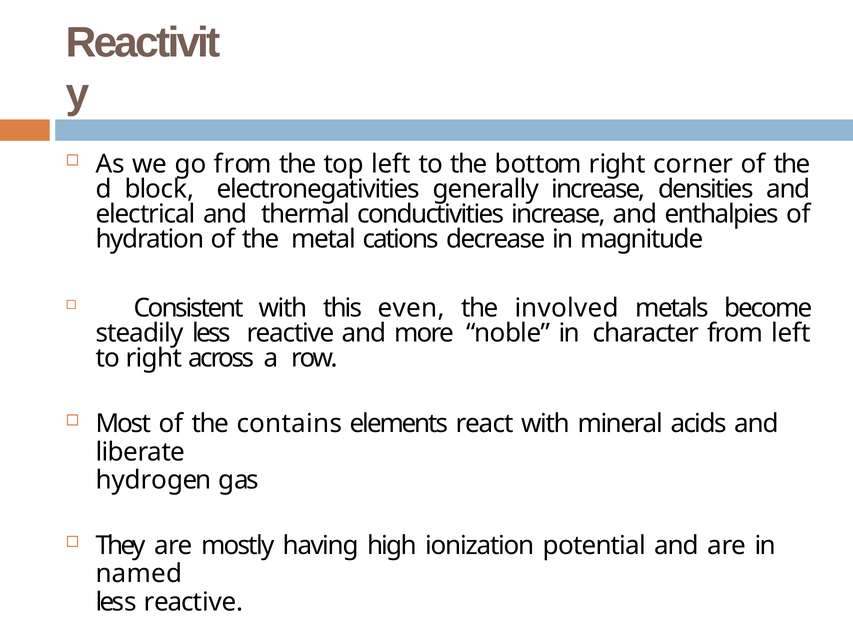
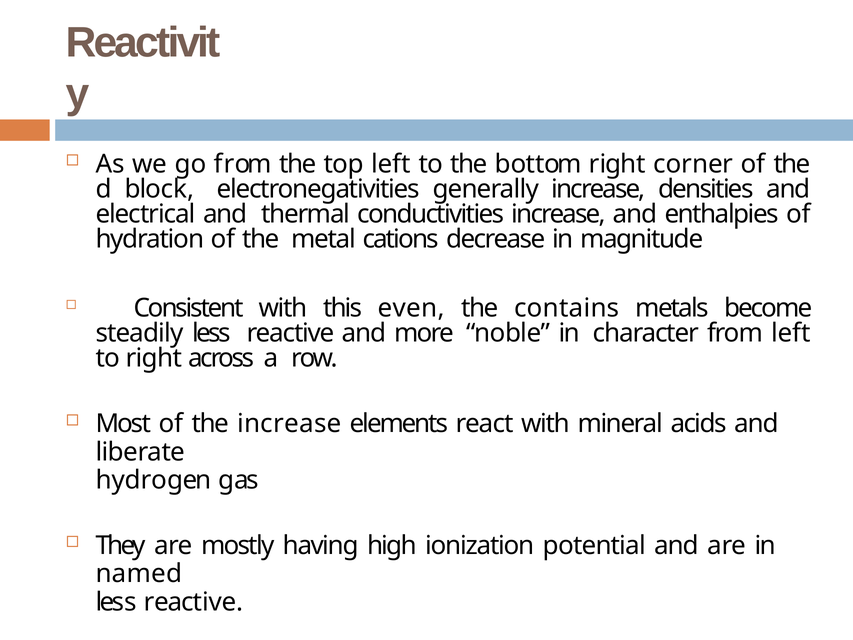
involved: involved -> contains
the contains: contains -> increase
